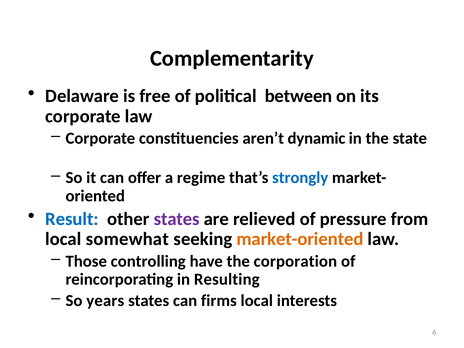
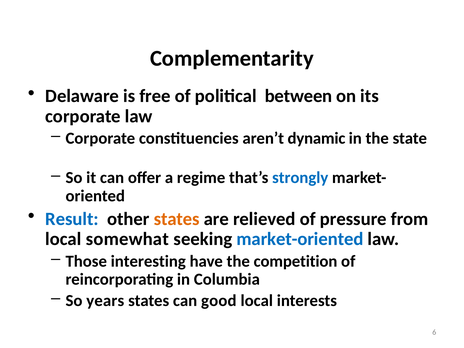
states at (177, 219) colour: purple -> orange
market-oriented colour: orange -> blue
controlling: controlling -> interesting
corporation: corporation -> competition
Resulting: Resulting -> Columbia
firms: firms -> good
